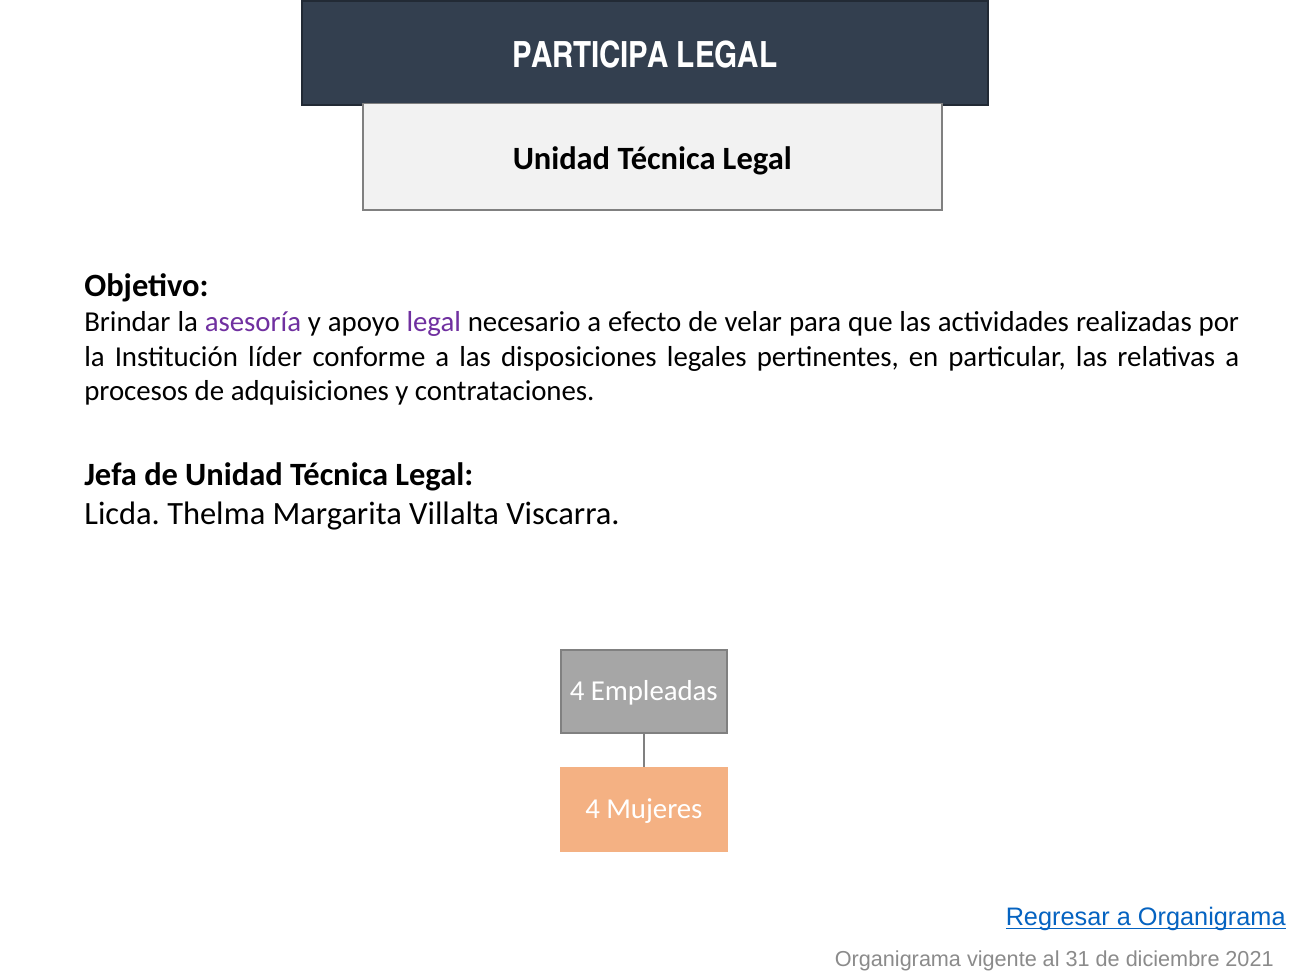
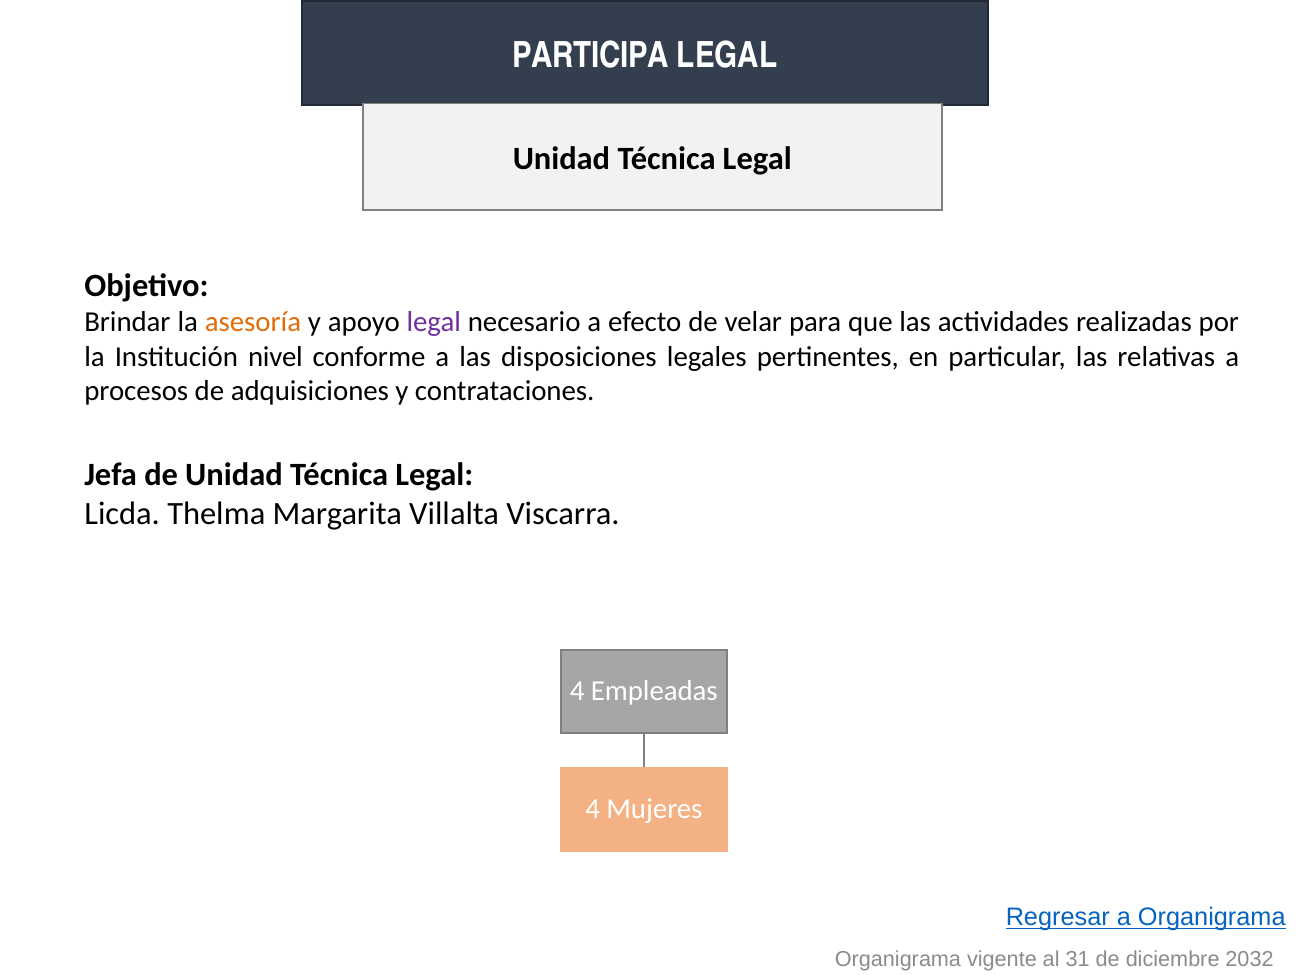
asesoría colour: purple -> orange
líder: líder -> nivel
2021: 2021 -> 2032
